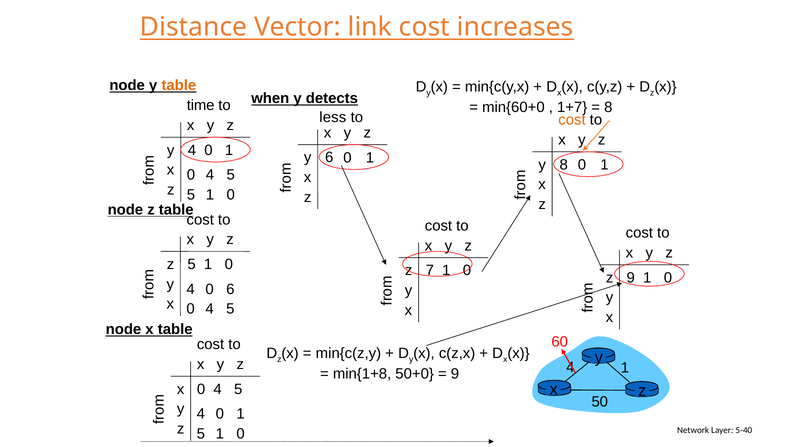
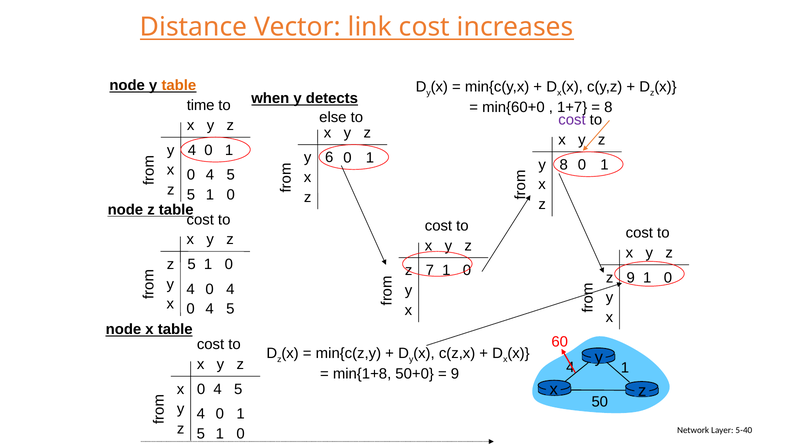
less: less -> else
cost at (572, 120) colour: orange -> purple
6 at (230, 289): 6 -> 4
